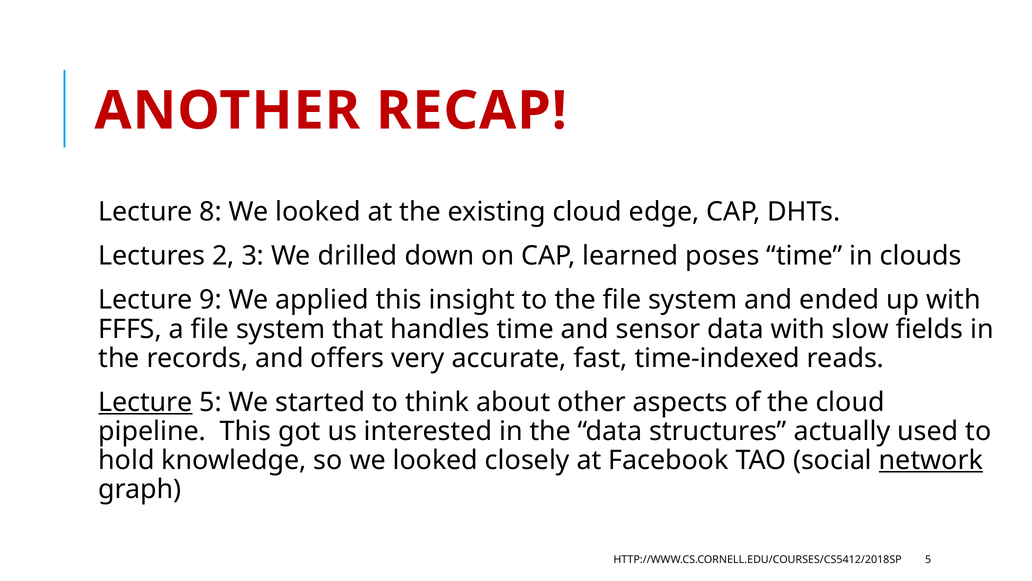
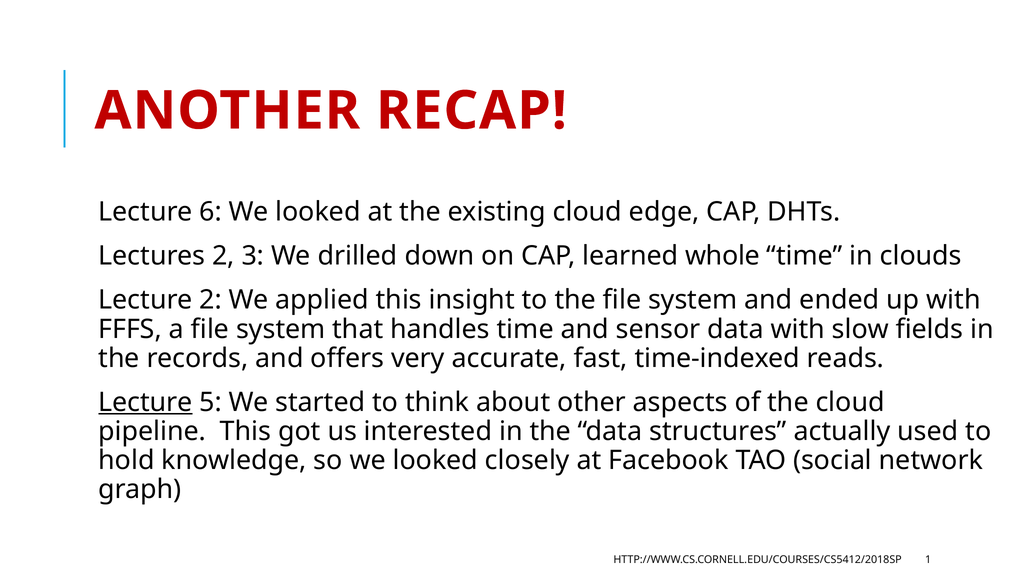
8: 8 -> 6
poses: poses -> whole
Lecture 9: 9 -> 2
network underline: present -> none
HTTP://WWW.CS.CORNELL.EDU/COURSES/CS5412/2018SP 5: 5 -> 1
